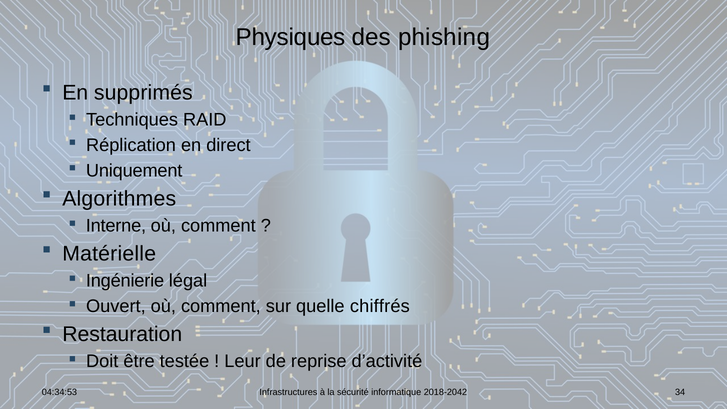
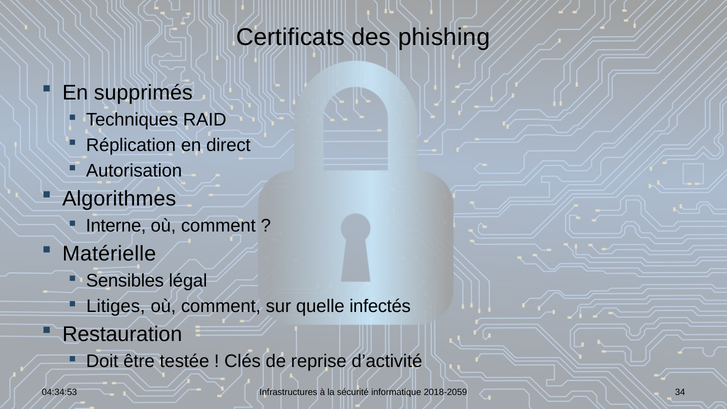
Physiques: Physiques -> Certificats
Uniquement: Uniquement -> Autorisation
Ingénierie: Ingénierie -> Sensibles
Ouvert: Ouvert -> Litiges
chiffrés: chiffrés -> infectés
Leur: Leur -> Clés
2018-2042: 2018-2042 -> 2018-2059
